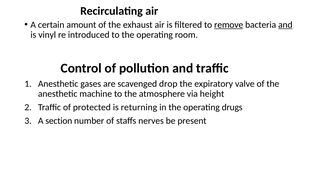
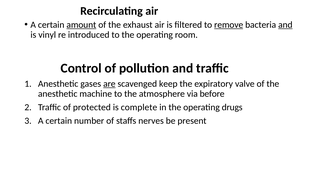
amount underline: none -> present
are underline: none -> present
drop: drop -> keep
height: height -> before
returning: returning -> complete
section at (59, 121): section -> certain
